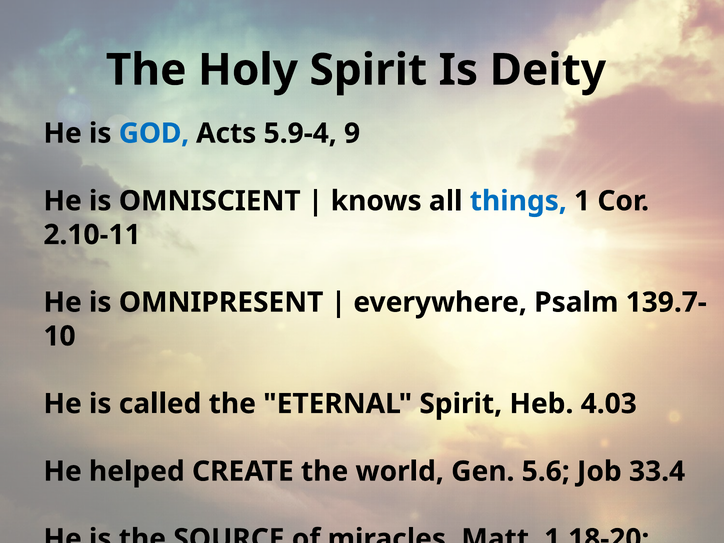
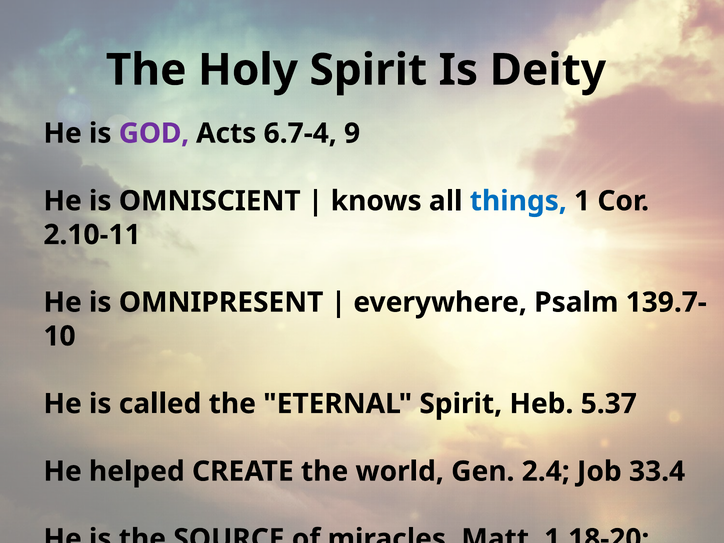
GOD colour: blue -> purple
5.9-4: 5.9-4 -> 6.7-4
4.03: 4.03 -> 5.37
Gen 5.6: 5.6 -> 2.4
